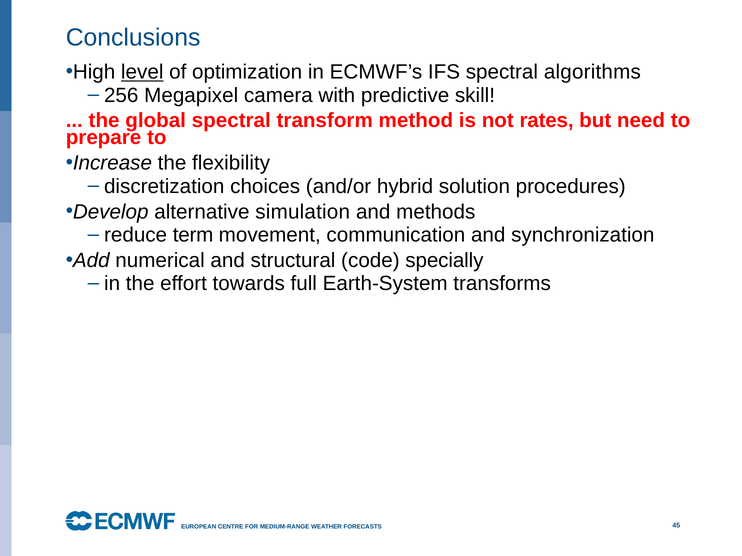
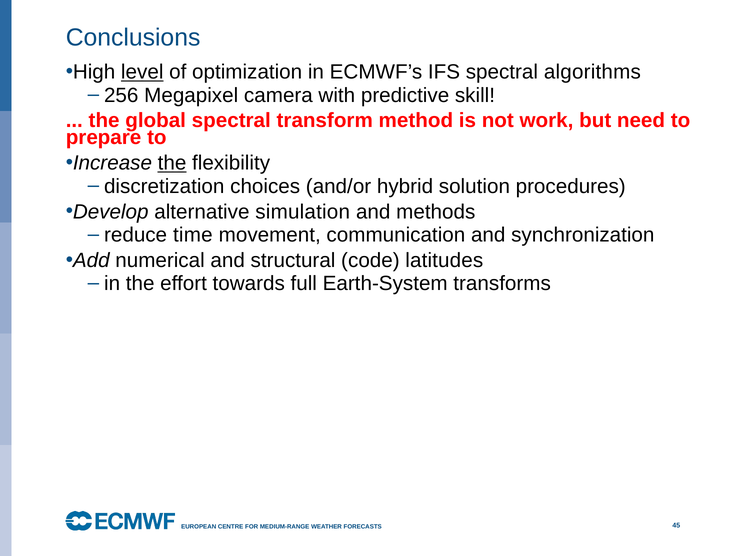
rates: rates -> work
the at (172, 163) underline: none -> present
term: term -> time
specially: specially -> latitudes
